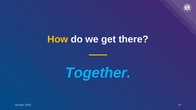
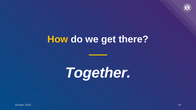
Together colour: light blue -> white
